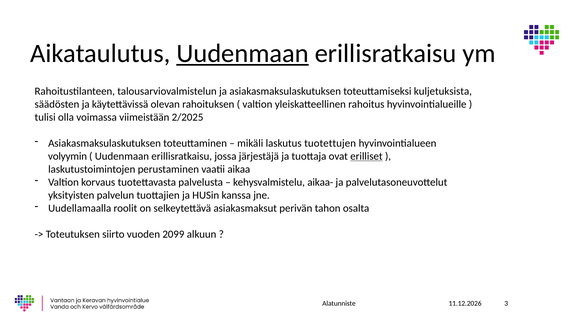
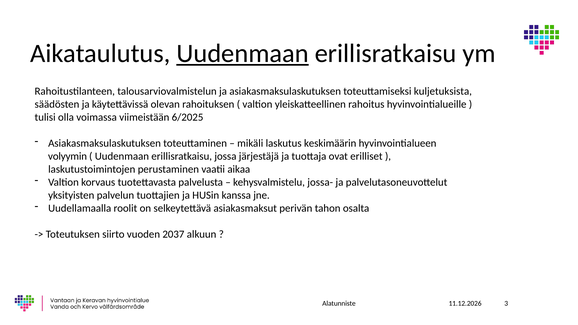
2/2025: 2/2025 -> 6/2025
tuotettujen: tuotettujen -> keskimäärin
erilliset underline: present -> none
aikaa-: aikaa- -> jossa-
2099: 2099 -> 2037
